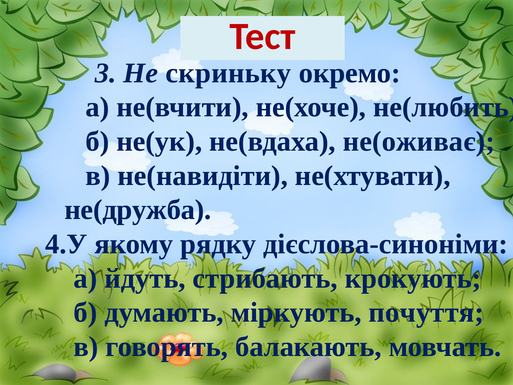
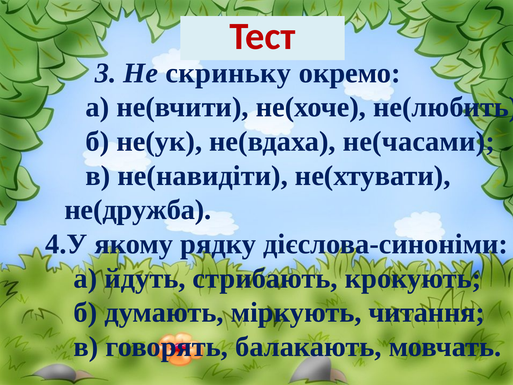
не(оживає: не(оживає -> не(часами
почуття: почуття -> читання
